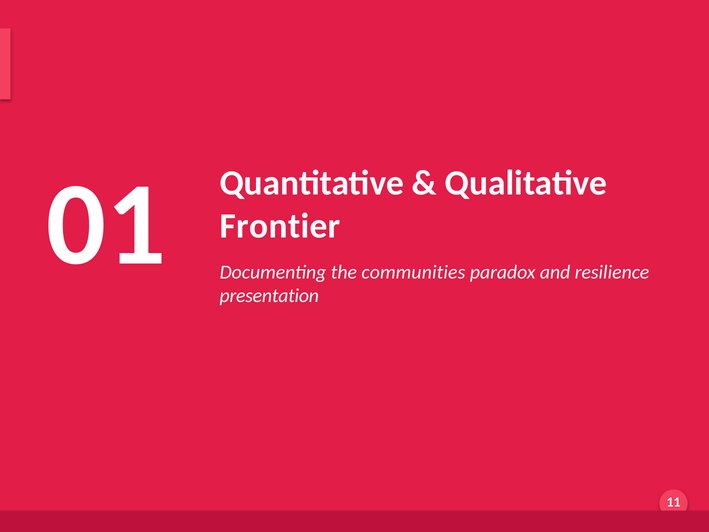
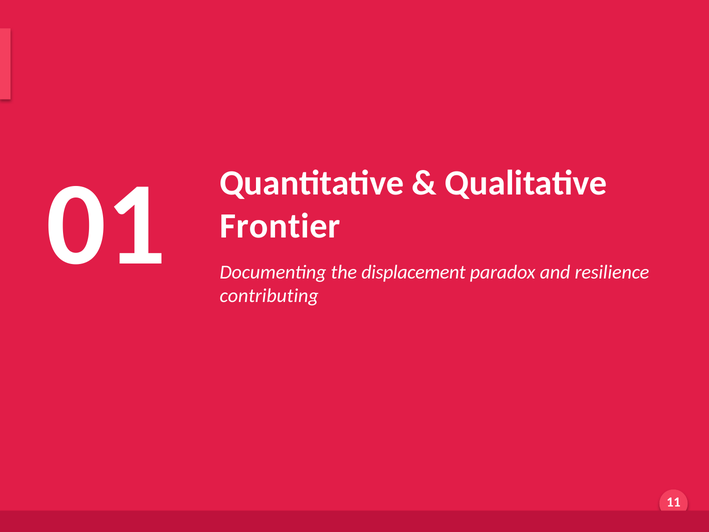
communities: communities -> displacement
presentation: presentation -> contributing
